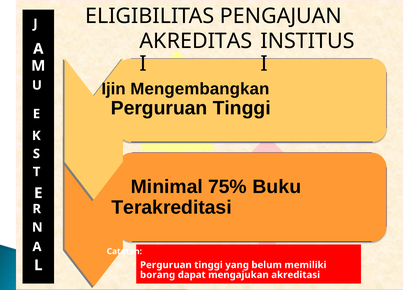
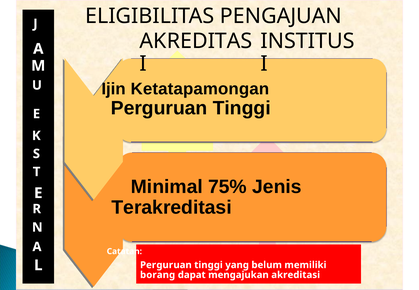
Mengembangkan: Mengembangkan -> Ketatapamongan
Buku: Buku -> Jenis
